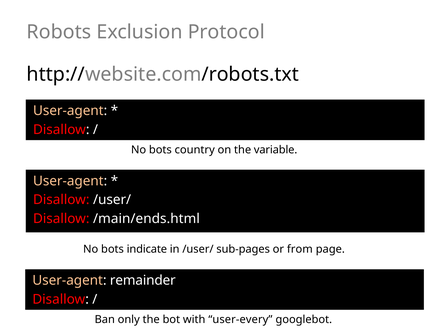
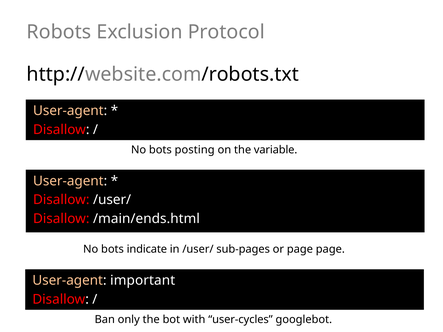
country: country -> posting
or from: from -> page
remainder: remainder -> important
user-every: user-every -> user-cycles
